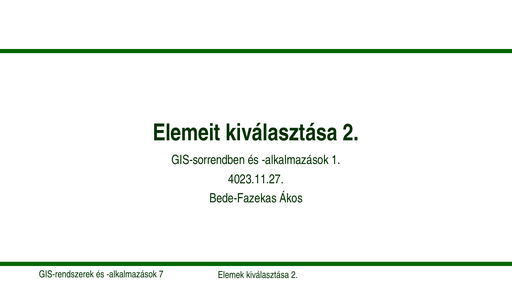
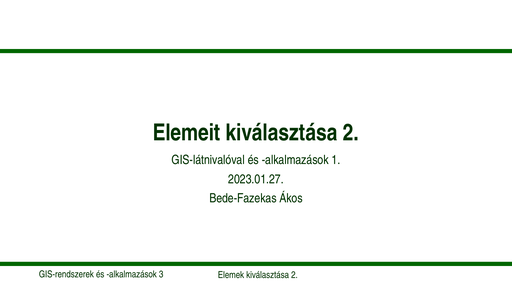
GIS-sorrendben: GIS-sorrendben -> GIS-látnivalóval
4023.11.27: 4023.11.27 -> 2023.01.27
7: 7 -> 3
